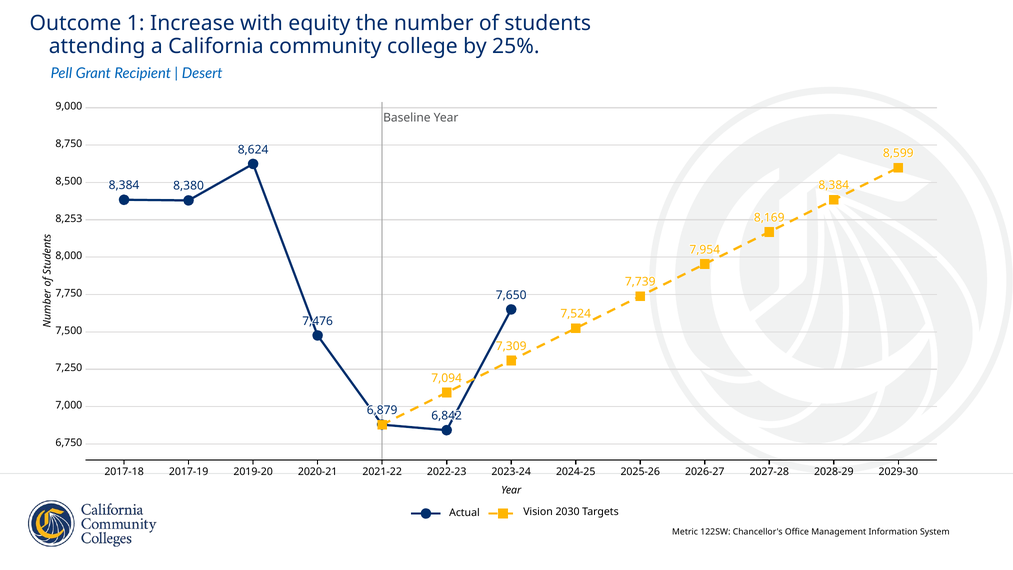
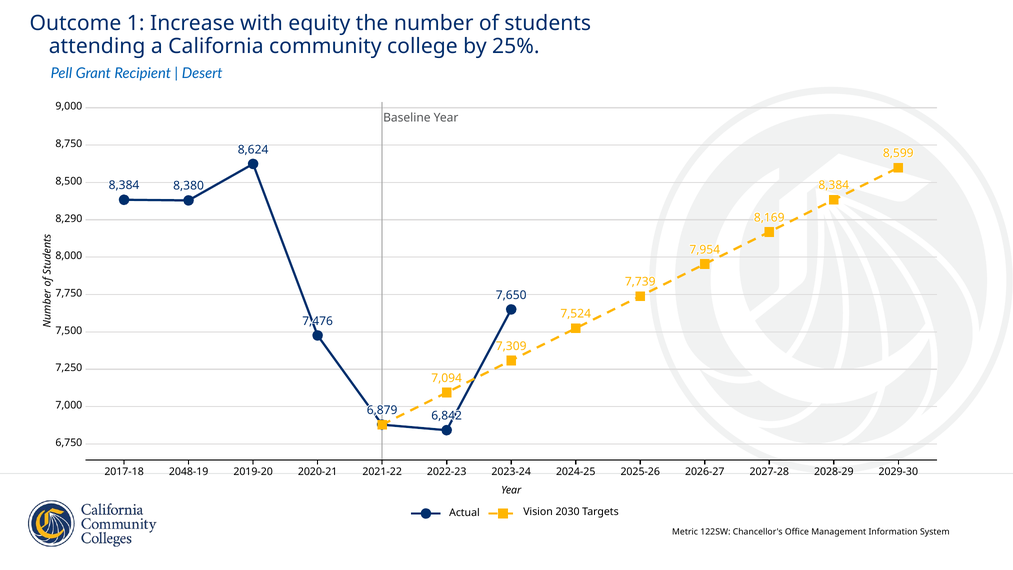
8,253: 8,253 -> 8,290
2017-19: 2017-19 -> 2048-19
